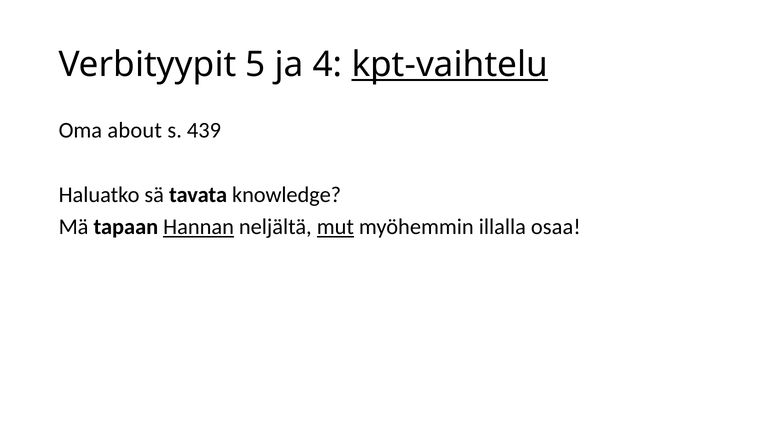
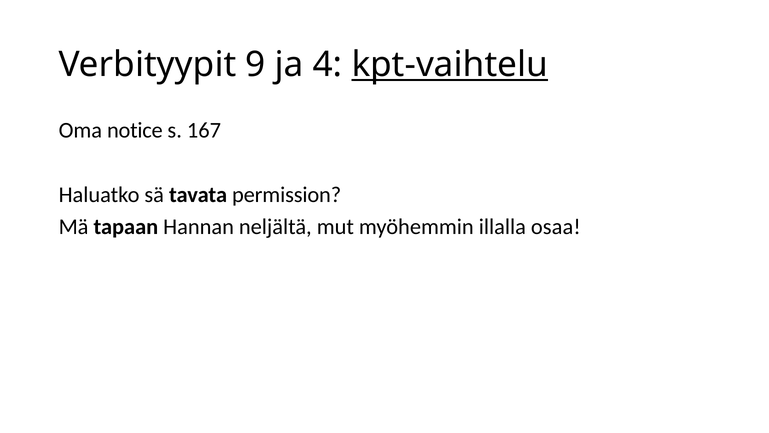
5: 5 -> 9
about: about -> notice
439: 439 -> 167
knowledge: knowledge -> permission
Hannan underline: present -> none
mut underline: present -> none
